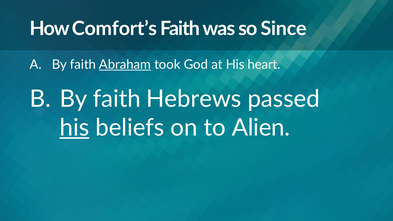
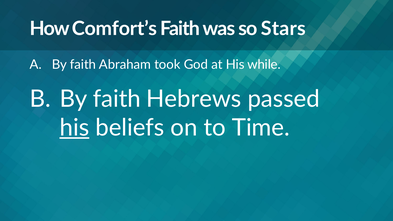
Since: Since -> Stars
Abraham underline: present -> none
heart: heart -> while
Alien: Alien -> Time
